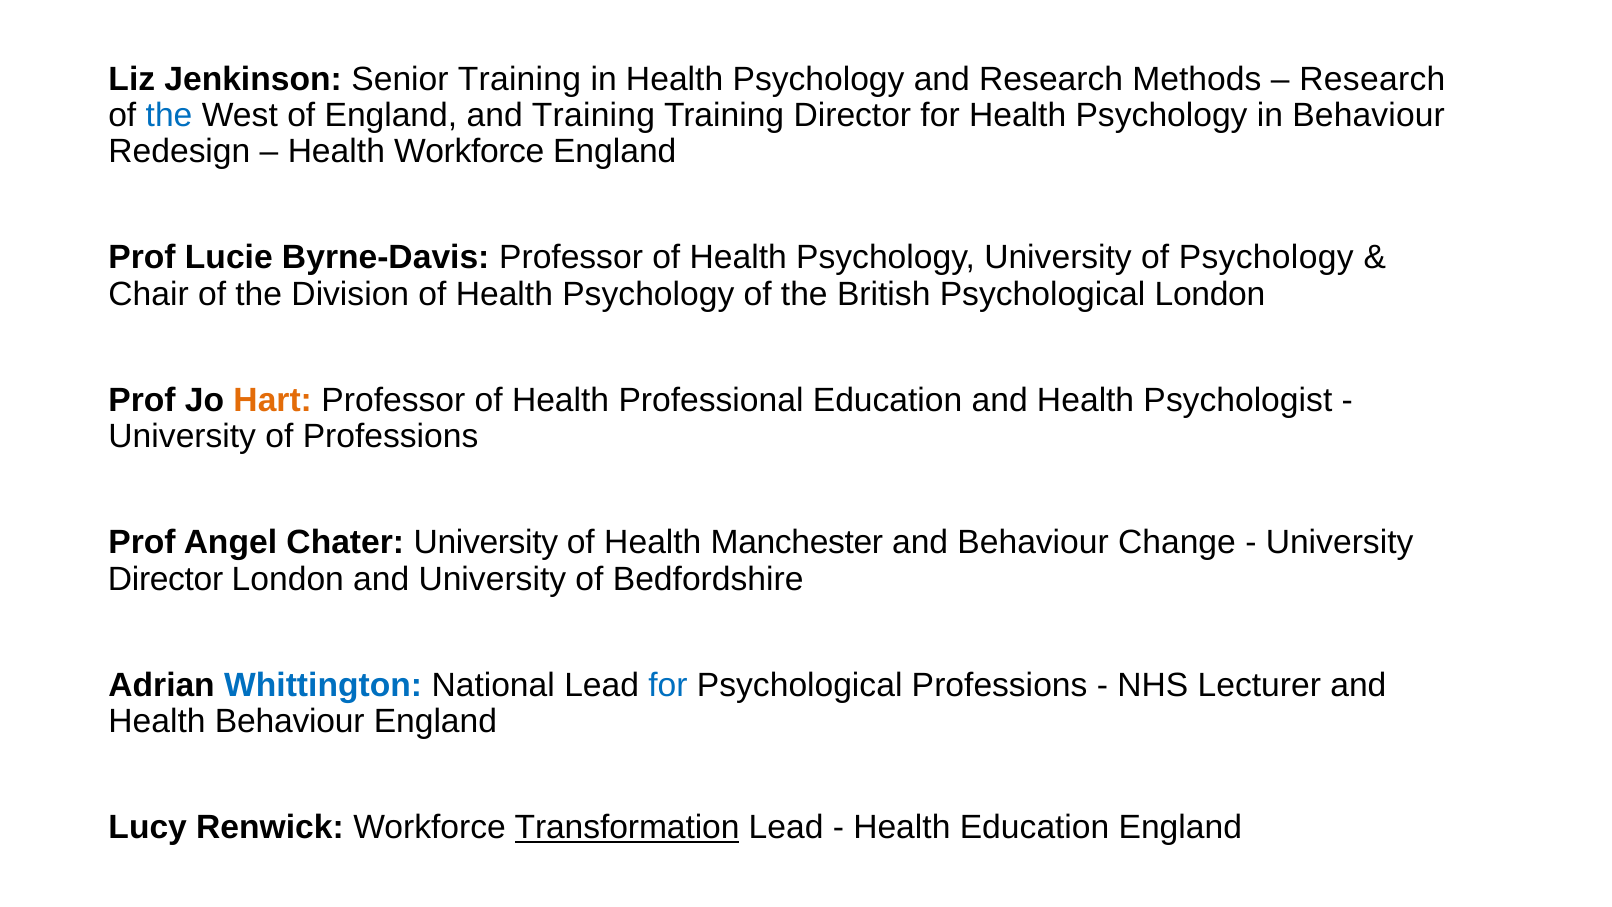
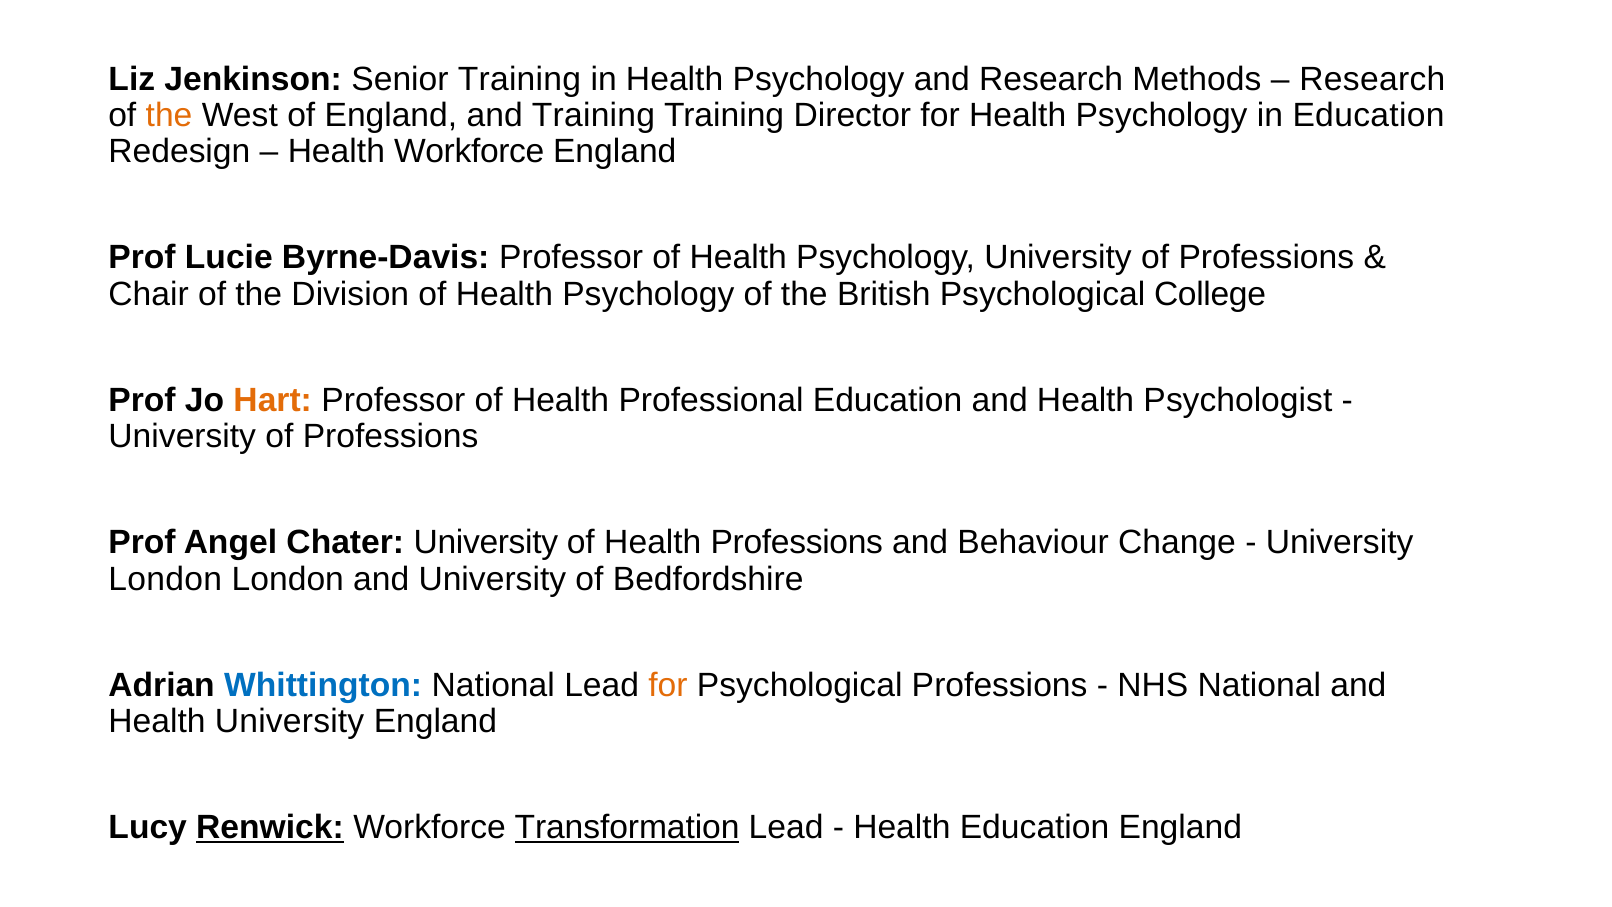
the at (169, 115) colour: blue -> orange
in Behaviour: Behaviour -> Education
Psychology University of Psychology: Psychology -> Professions
Psychological London: London -> College
Health Manchester: Manchester -> Professions
Director at (166, 579): Director -> London
for at (668, 685) colour: blue -> orange
NHS Lecturer: Lecturer -> National
Health Behaviour: Behaviour -> University
Renwick underline: none -> present
